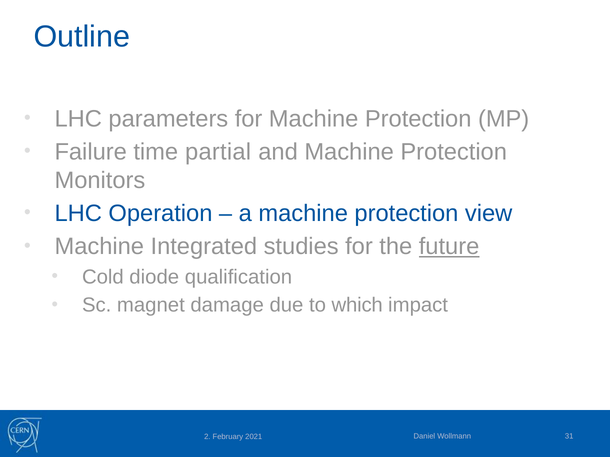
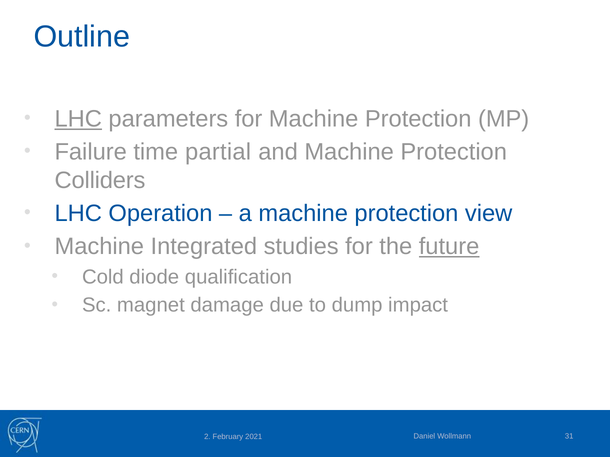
LHC at (78, 119) underline: none -> present
Monitors: Monitors -> Colliders
which: which -> dump
